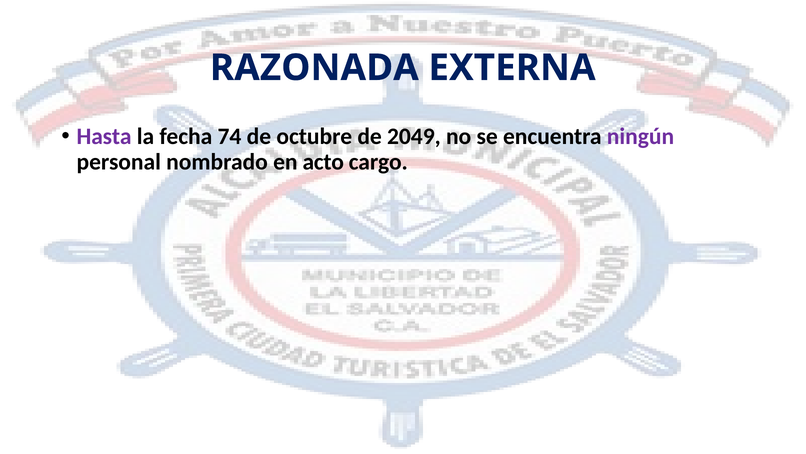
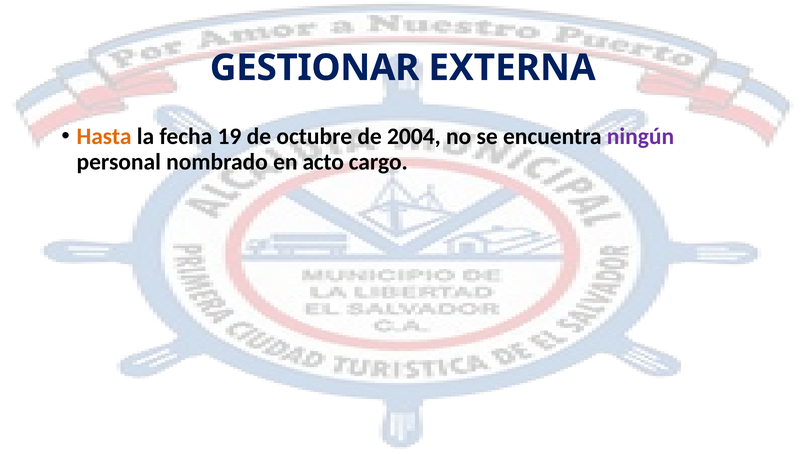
RAZONADA: RAZONADA -> GESTIONAR
Hasta colour: purple -> orange
74: 74 -> 19
2049: 2049 -> 2004
